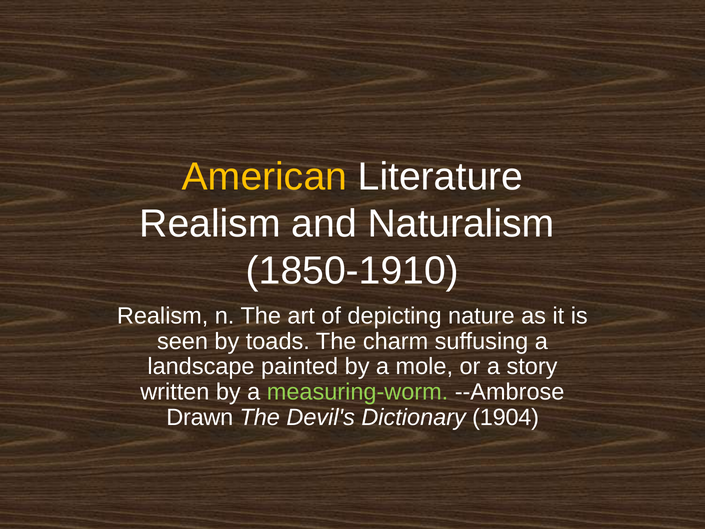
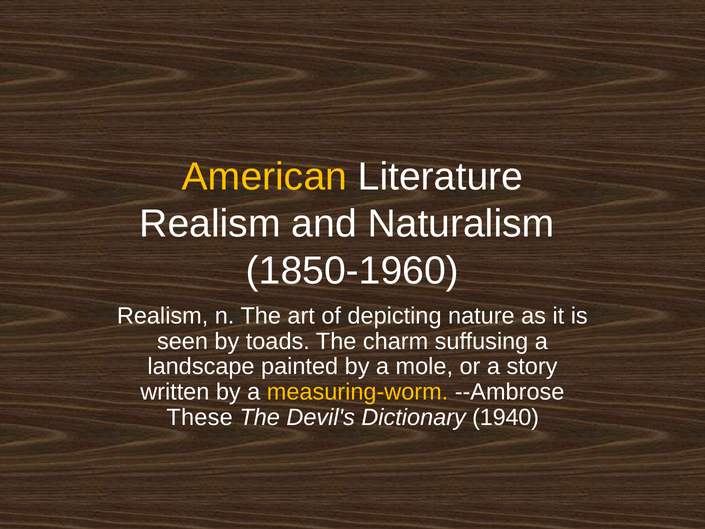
1850-1910: 1850-1910 -> 1850-1960
measuring-worm colour: light green -> yellow
Drawn: Drawn -> These
1904: 1904 -> 1940
